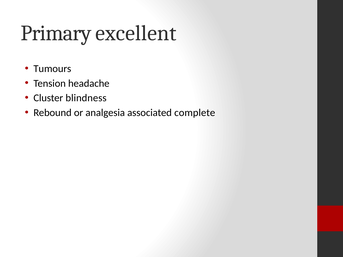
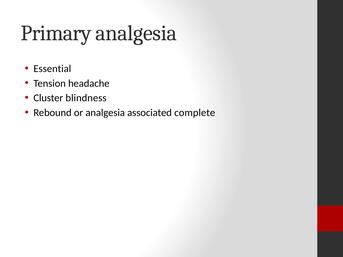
Primary excellent: excellent -> analgesia
Tumours: Tumours -> Essential
